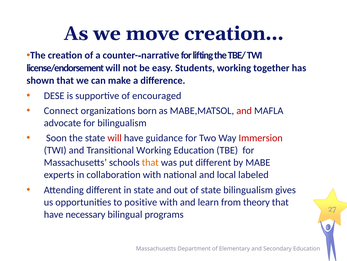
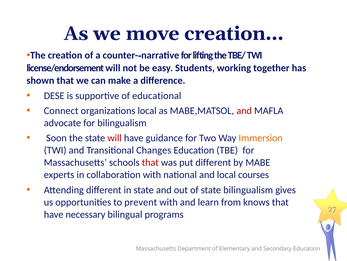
encouraged: encouraged -> educational
organizations born: born -> local
Immersion colour: red -> orange
Transitional Working: Working -> Changes
that at (150, 162) colour: orange -> red
labeled: labeled -> courses
positive: positive -> prevent
theory: theory -> knows
